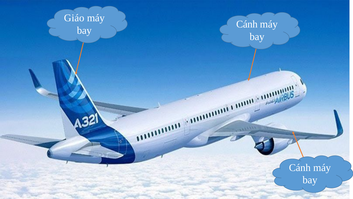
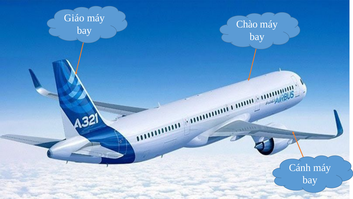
Cánh at (247, 24): Cánh -> Chào
